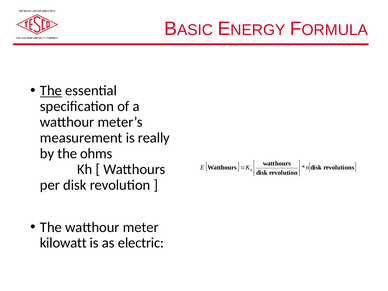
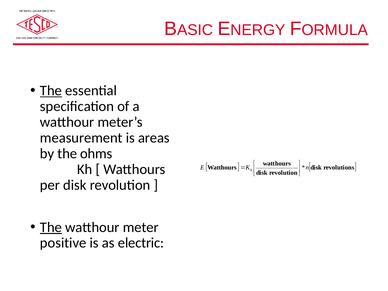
really: really -> areas
The at (51, 227) underline: none -> present
kilowatt: kilowatt -> positive
